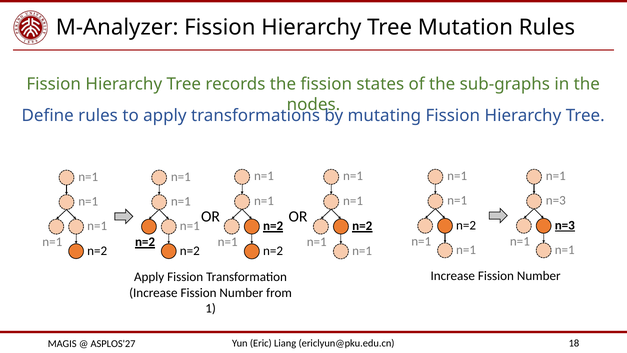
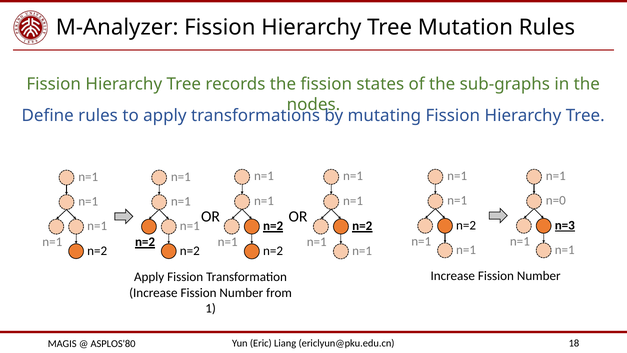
n=3 at (556, 200): n=3 -> n=0
ASPLOS'27: ASPLOS'27 -> ASPLOS'80
